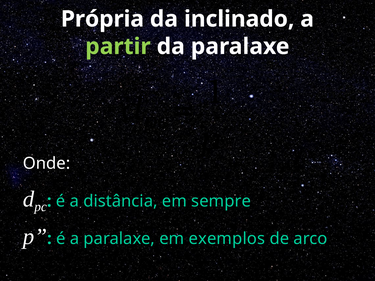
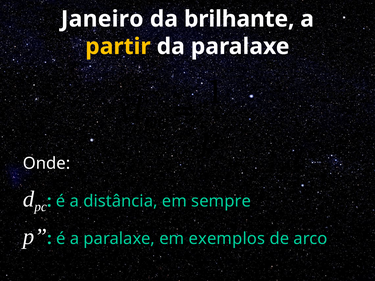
Própria: Própria -> Janeiro
inclinado: inclinado -> brilhante
partir colour: light green -> yellow
